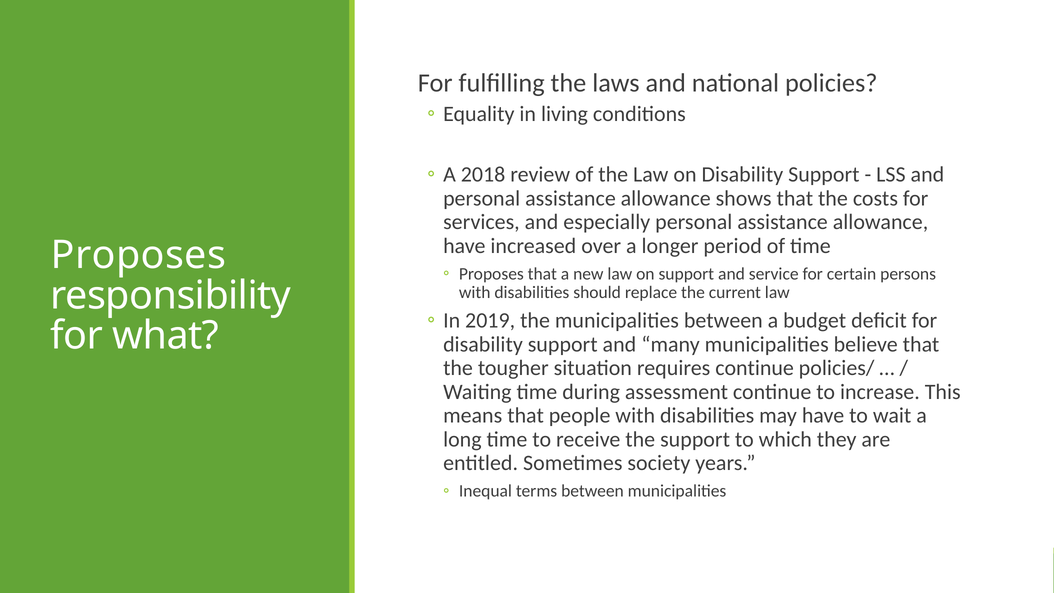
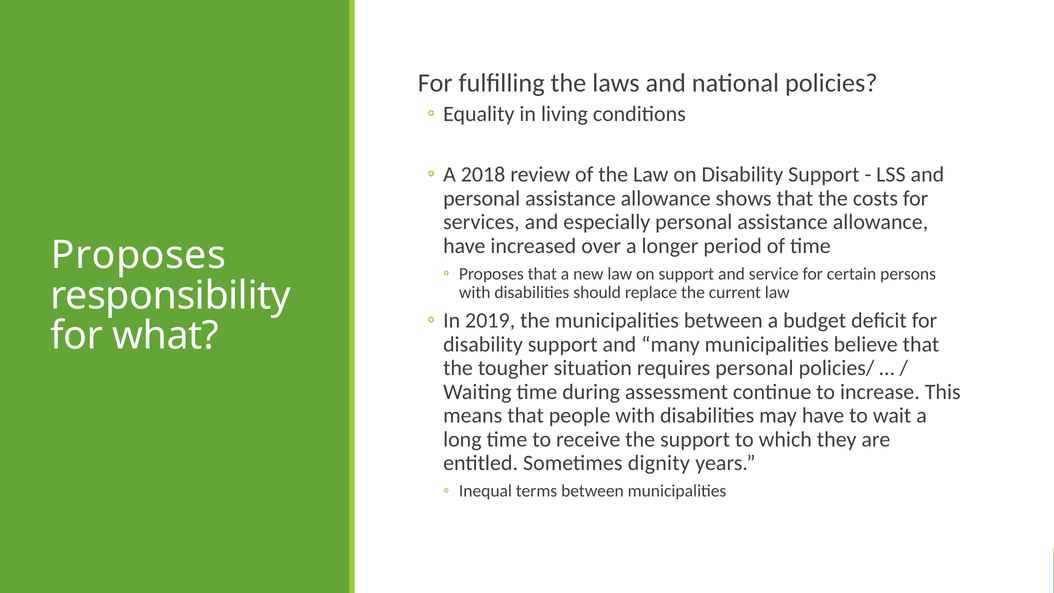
requires continue: continue -> personal
society: society -> dignity
